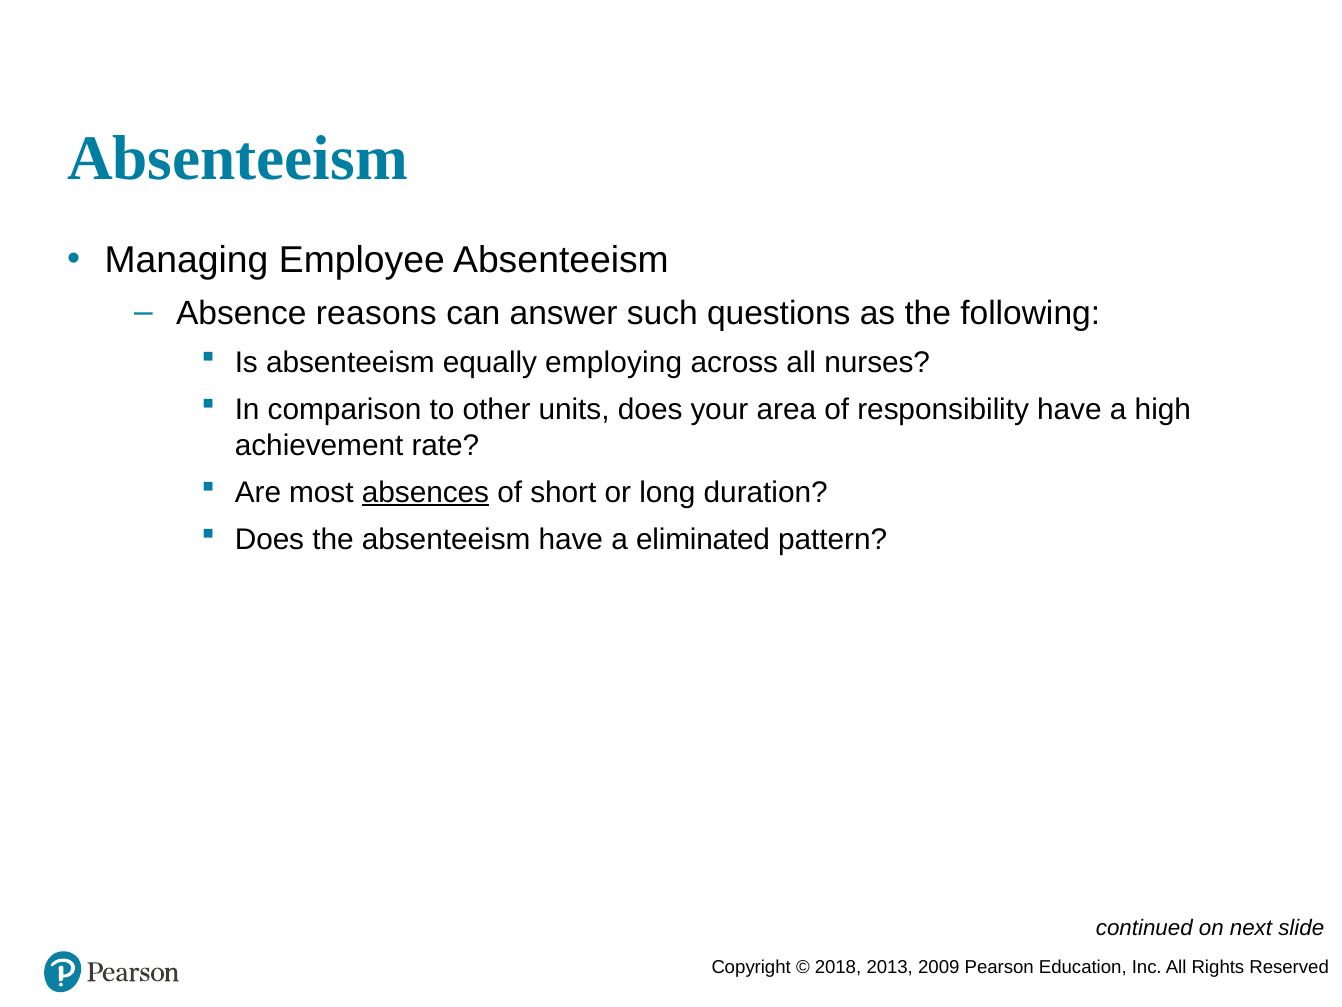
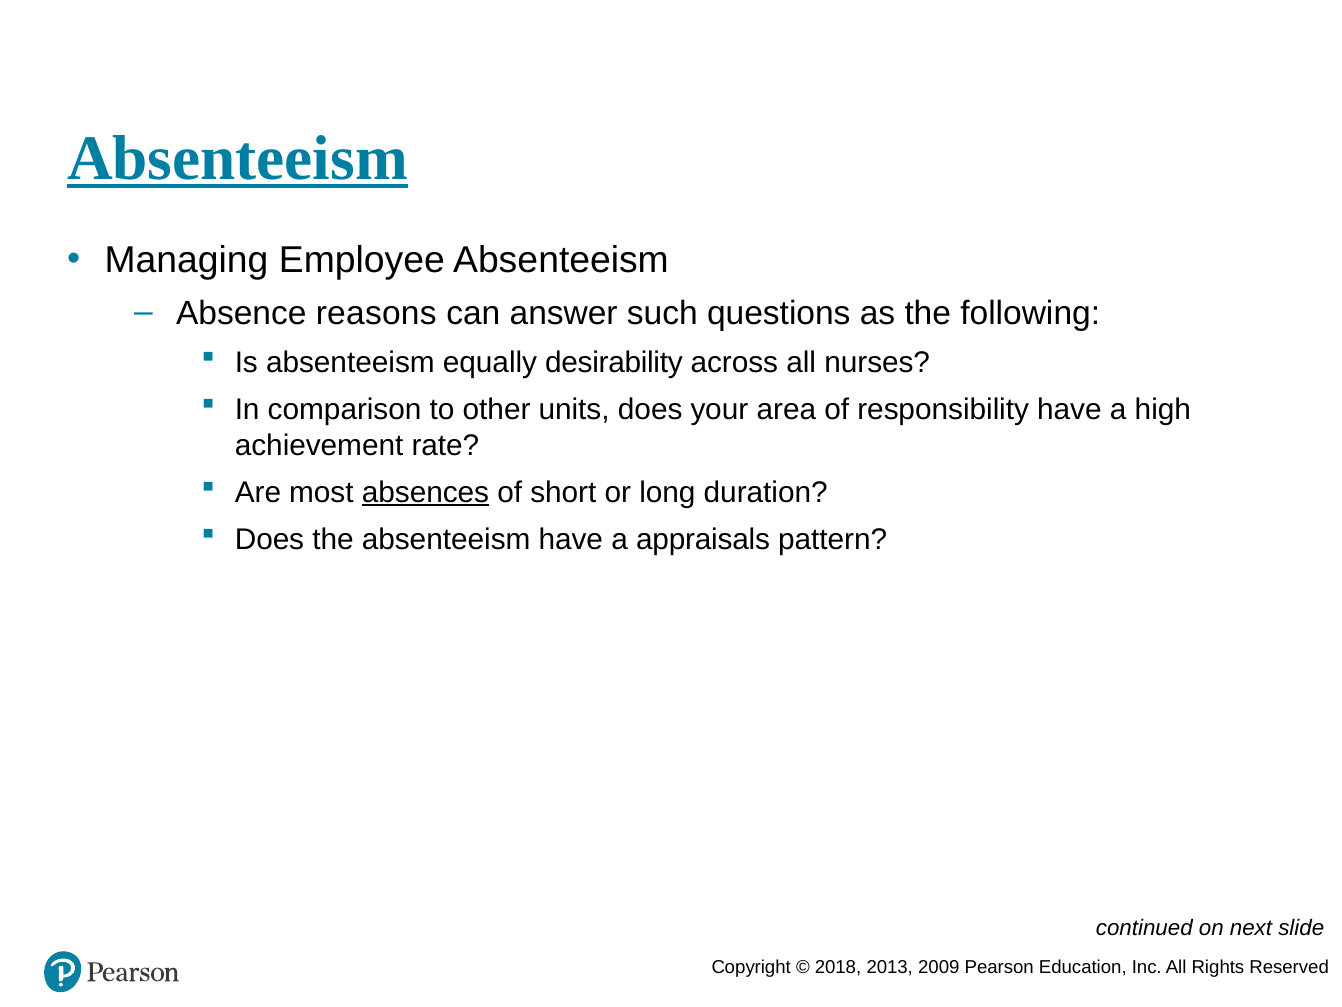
Absenteeism at (237, 159) underline: none -> present
employing: employing -> desirability
eliminated: eliminated -> appraisals
